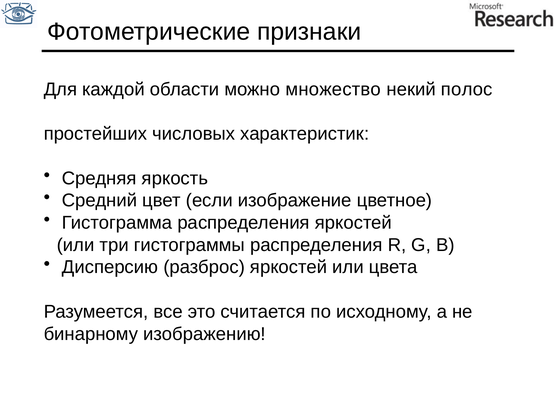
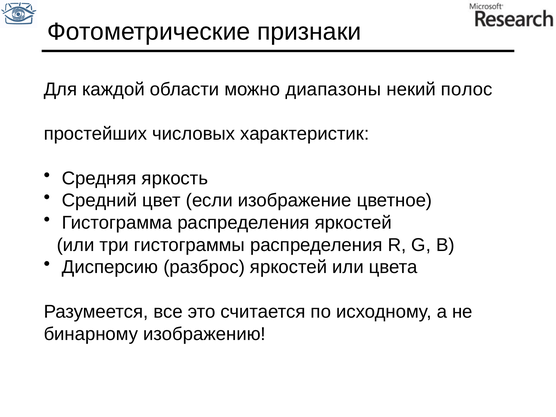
множество: множество -> диапазоны
